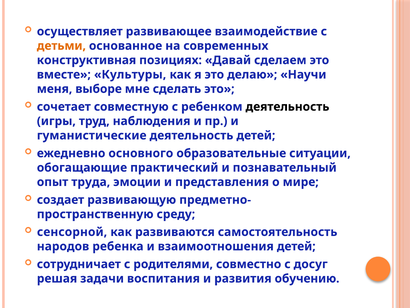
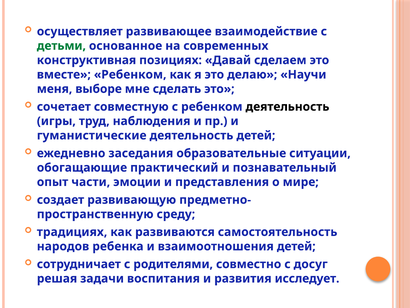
детьми colour: orange -> green
вместе Культуры: Культуры -> Ребенком
основного: основного -> заседания
труда: труда -> части
сенсорной: сенсорной -> традициях
обучению: обучению -> исследует
